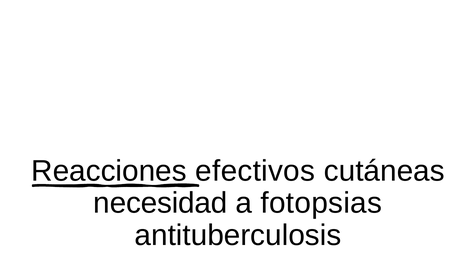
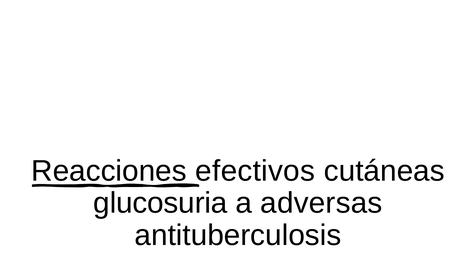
necesidad: necesidad -> glucosuria
fotopsias: fotopsias -> adversas
